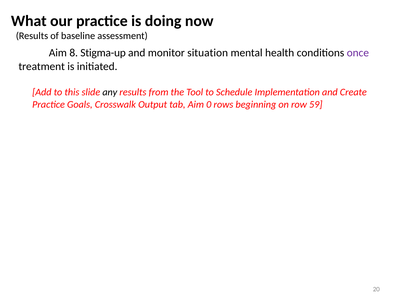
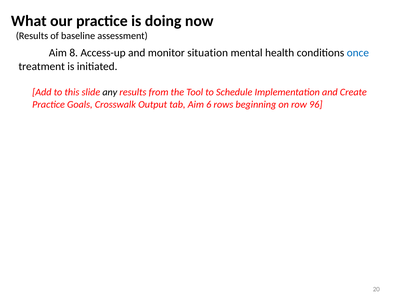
Stigma-up: Stigma-up -> Access-up
once colour: purple -> blue
0: 0 -> 6
59: 59 -> 96
